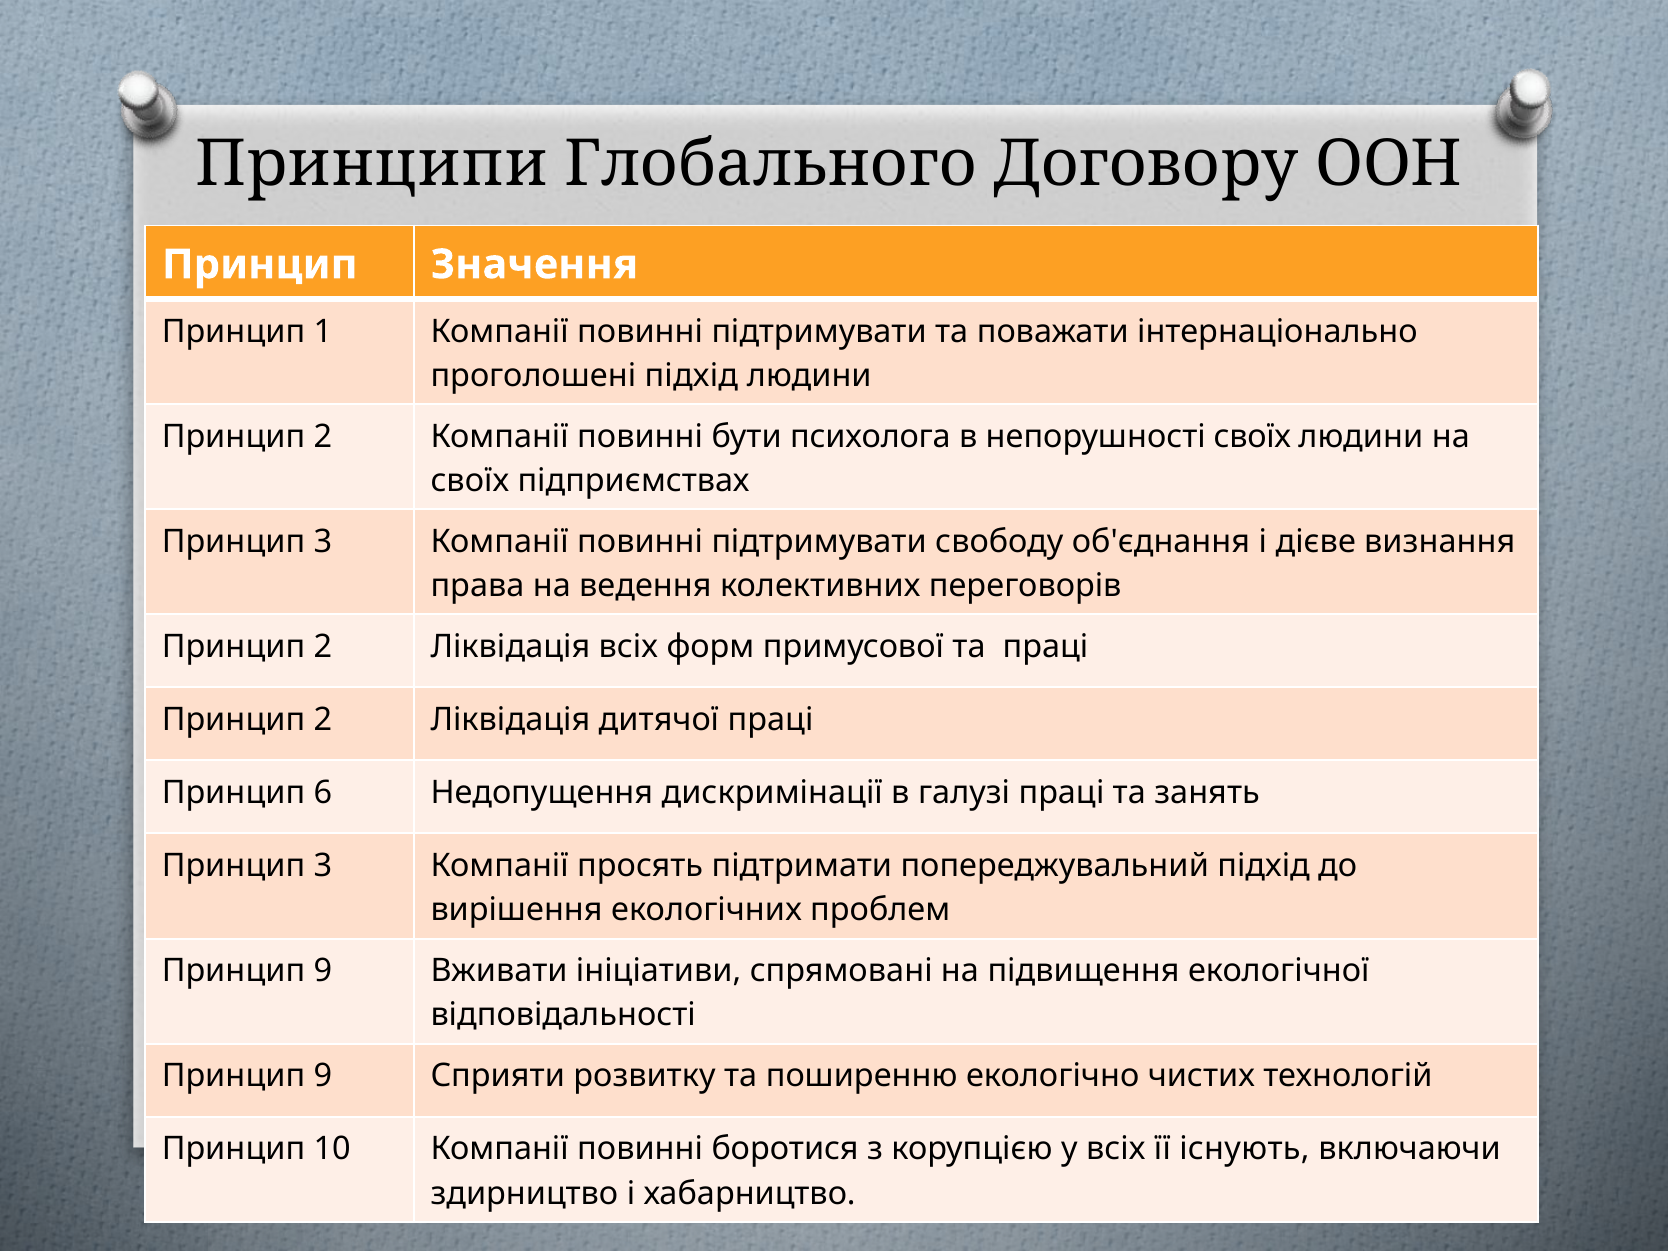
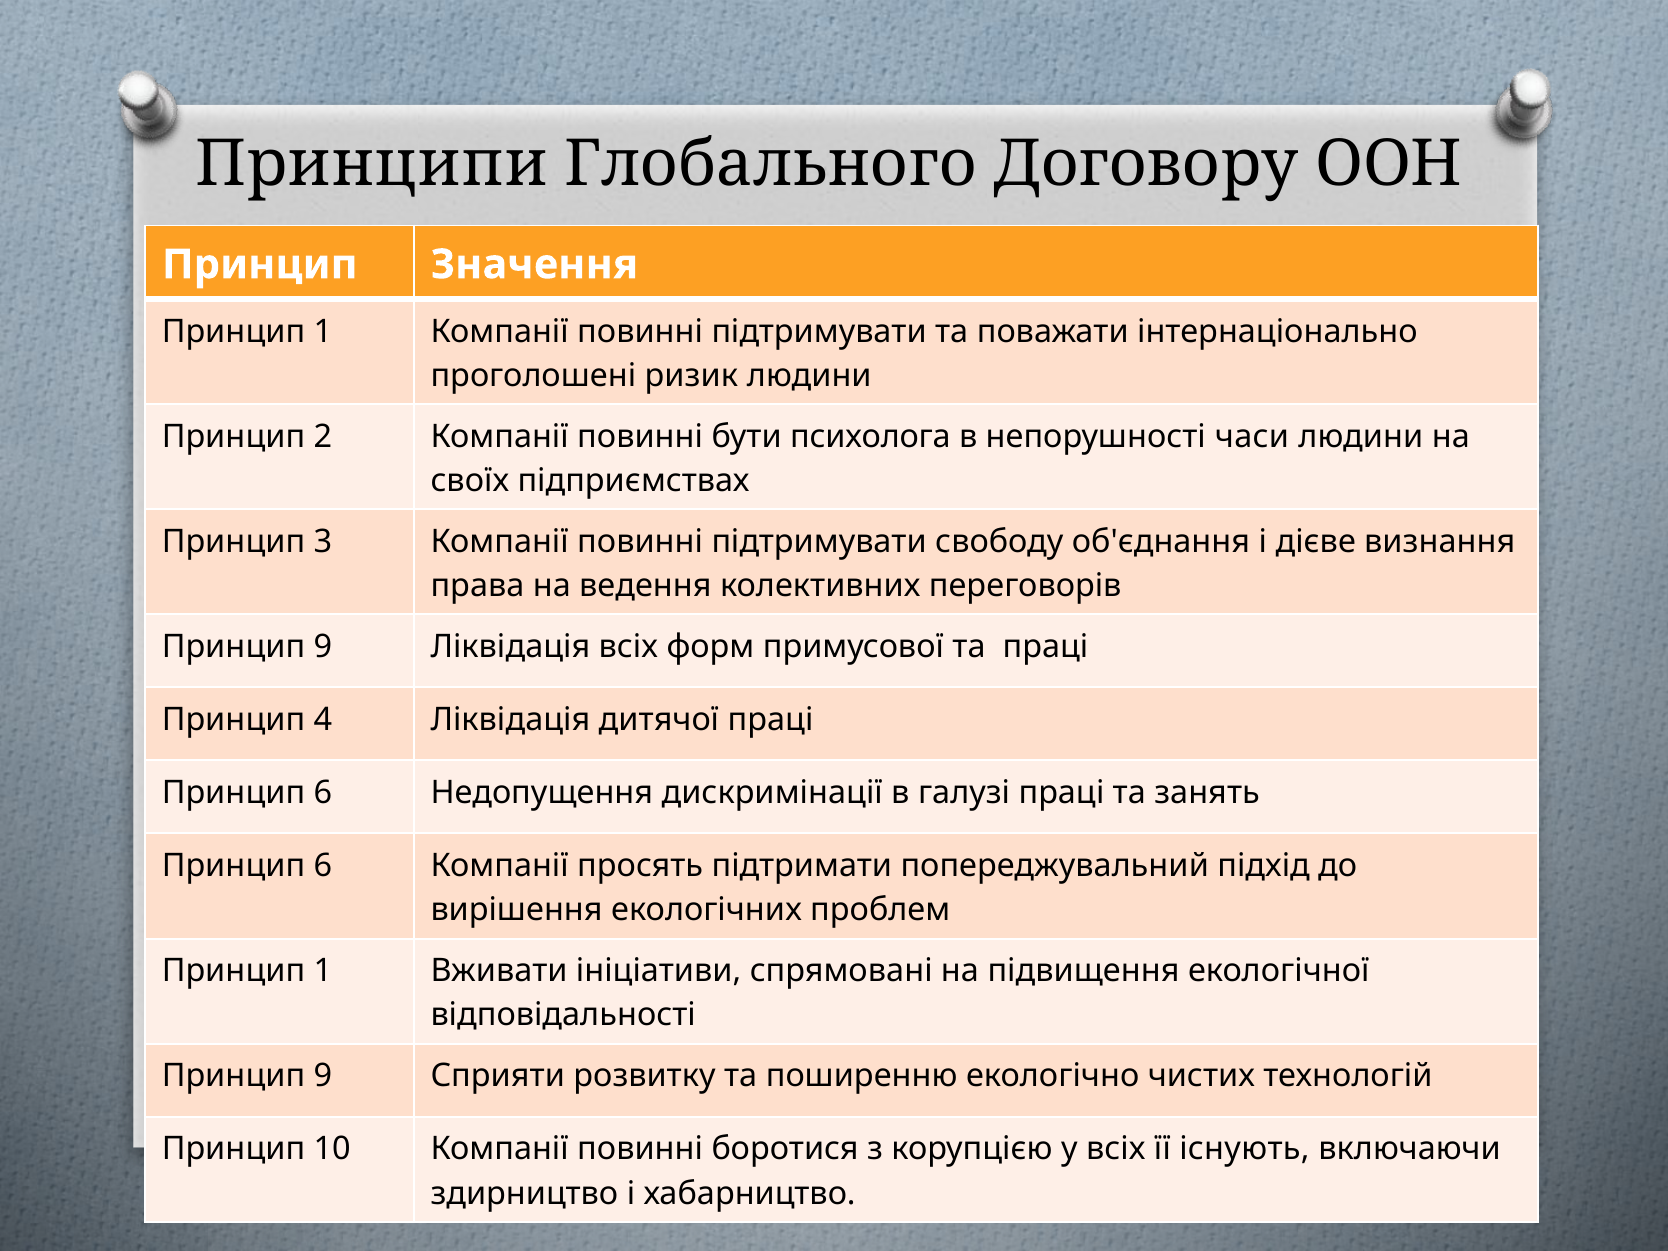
проголошені підхід: підхід -> ризик
непорушності своїх: своїх -> часи
2 at (323, 647): 2 -> 9
2 at (323, 720): 2 -> 4
3 at (323, 866): 3 -> 6
9 at (323, 971): 9 -> 1
